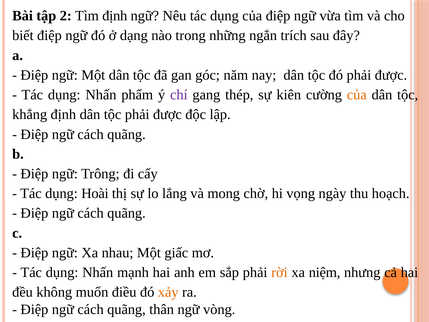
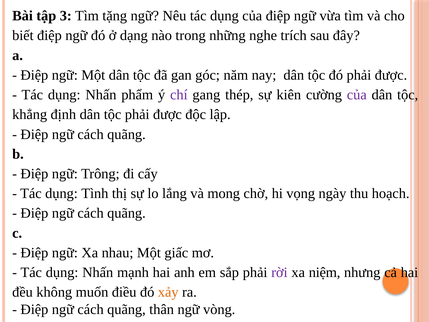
2: 2 -> 3
Tìm định: định -> tặng
ngắn: ngắn -> nghe
của at (357, 95) colour: orange -> purple
Hoài: Hoài -> Tình
rời colour: orange -> purple
